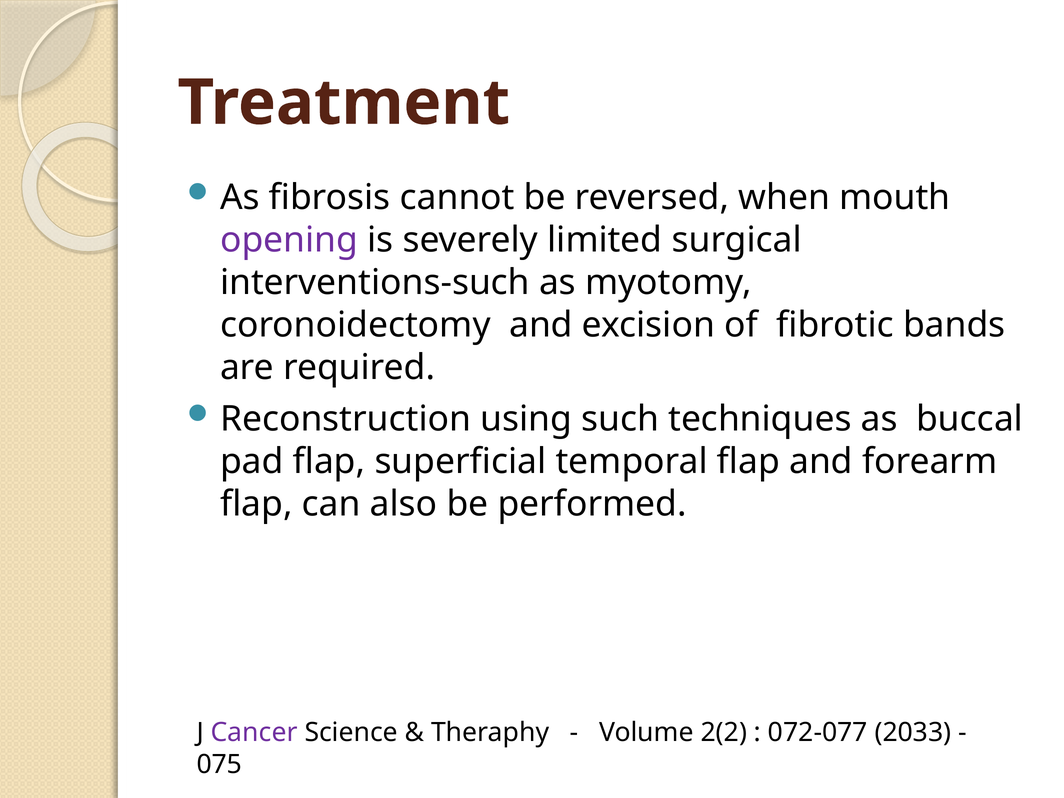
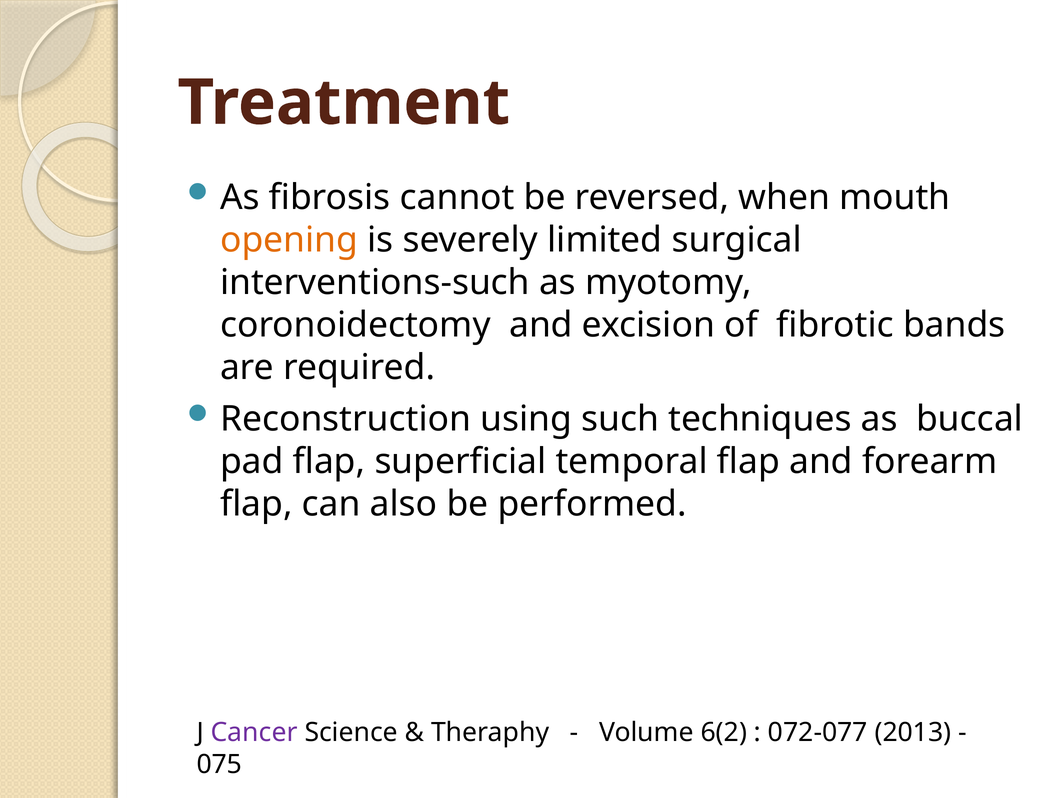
opening colour: purple -> orange
2(2: 2(2 -> 6(2
2033: 2033 -> 2013
